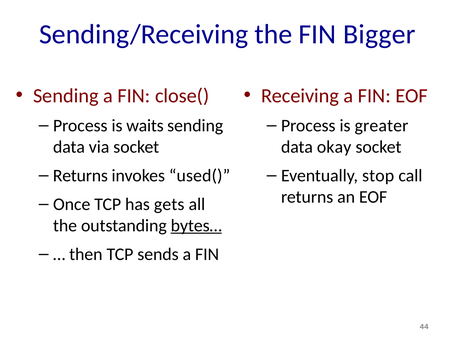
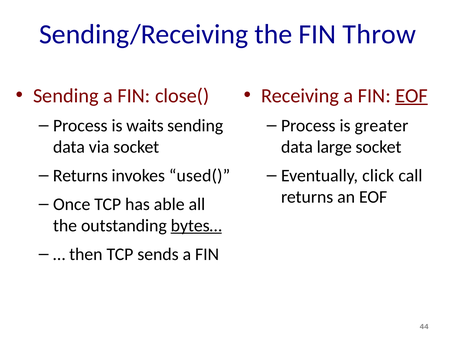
Bigger: Bigger -> Throw
EOF at (412, 96) underline: none -> present
okay: okay -> large
stop: stop -> click
gets: gets -> able
